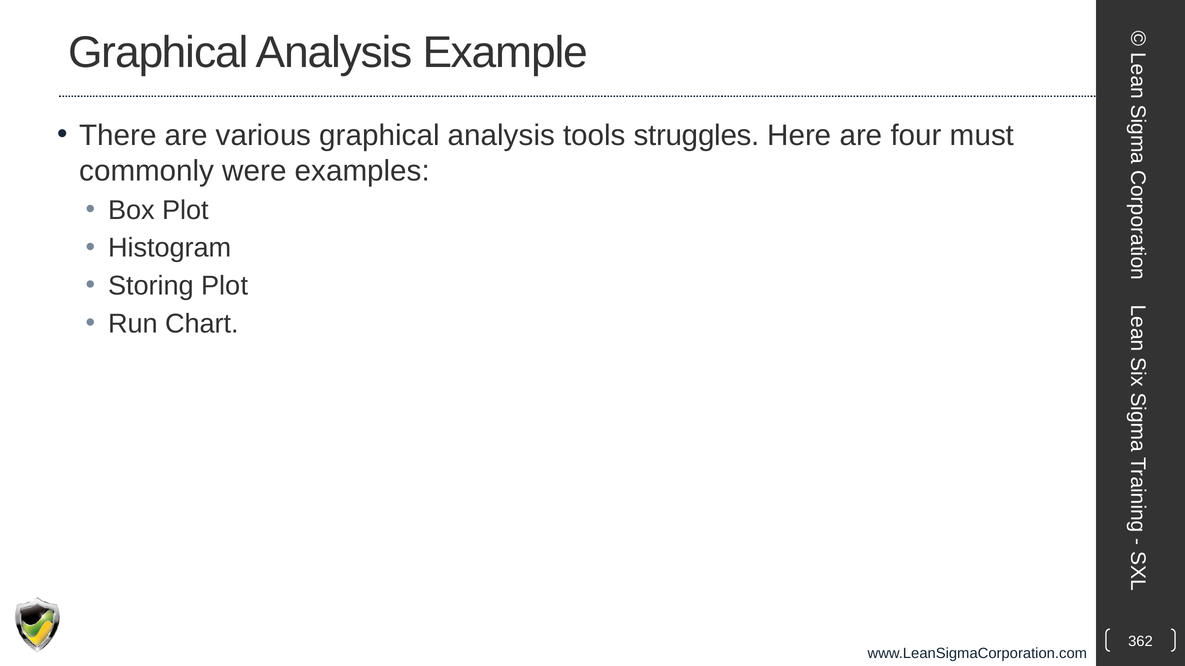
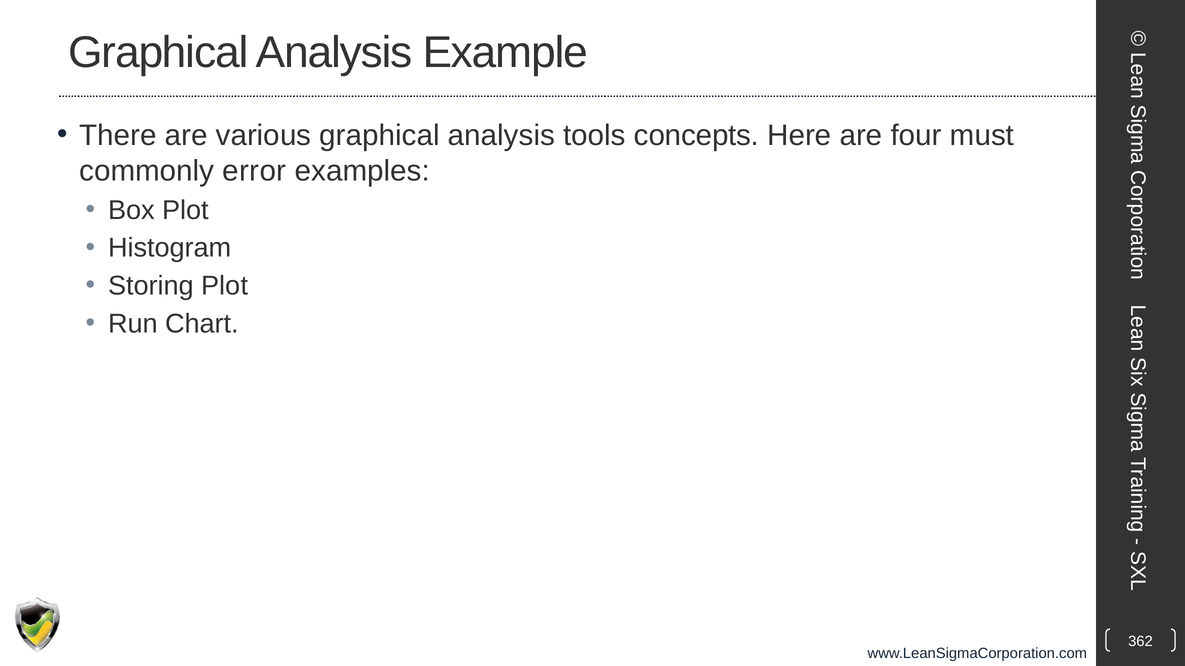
struggles: struggles -> concepts
were: were -> error
